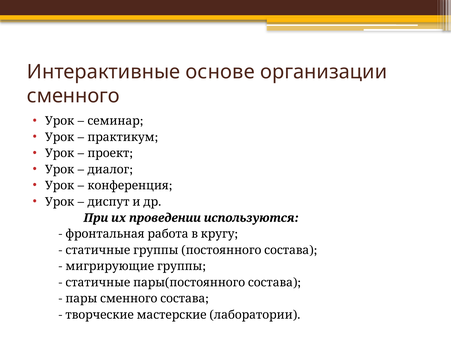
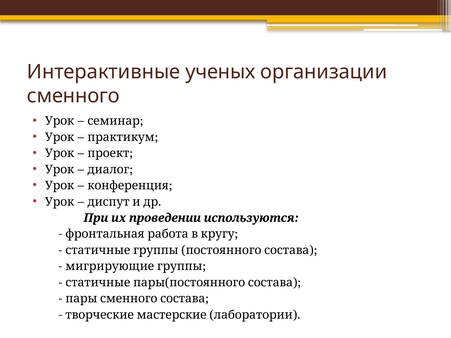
основе: основе -> ученых
